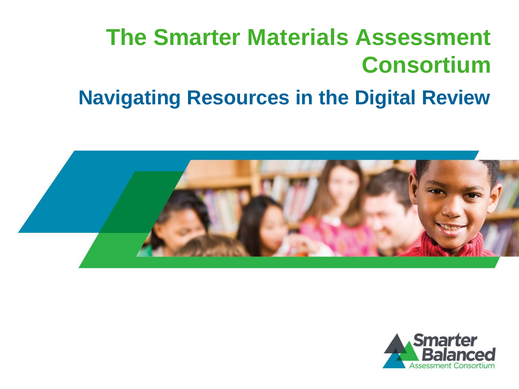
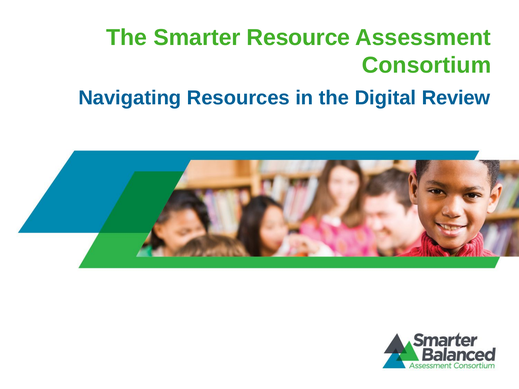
Materials: Materials -> Resource
